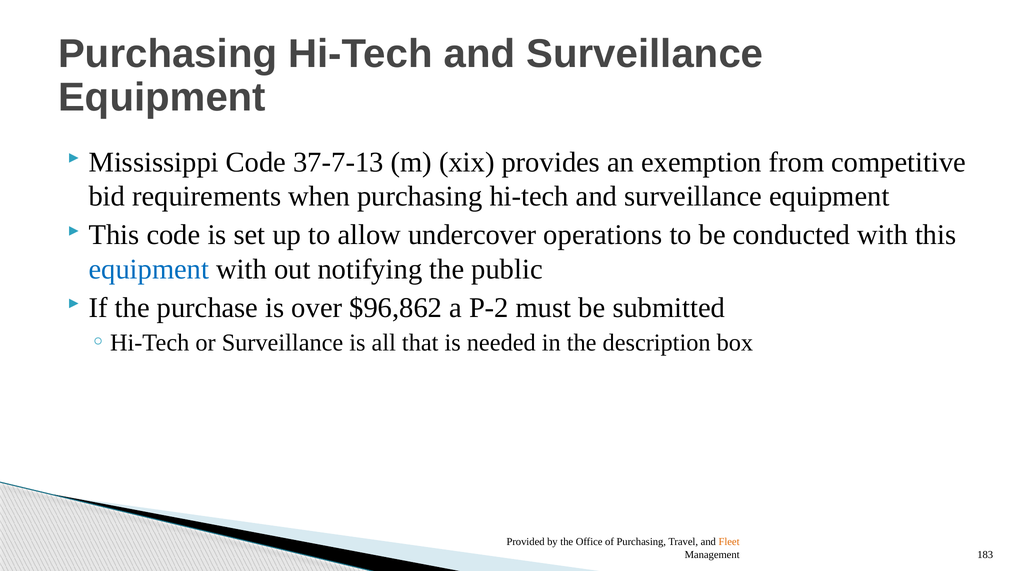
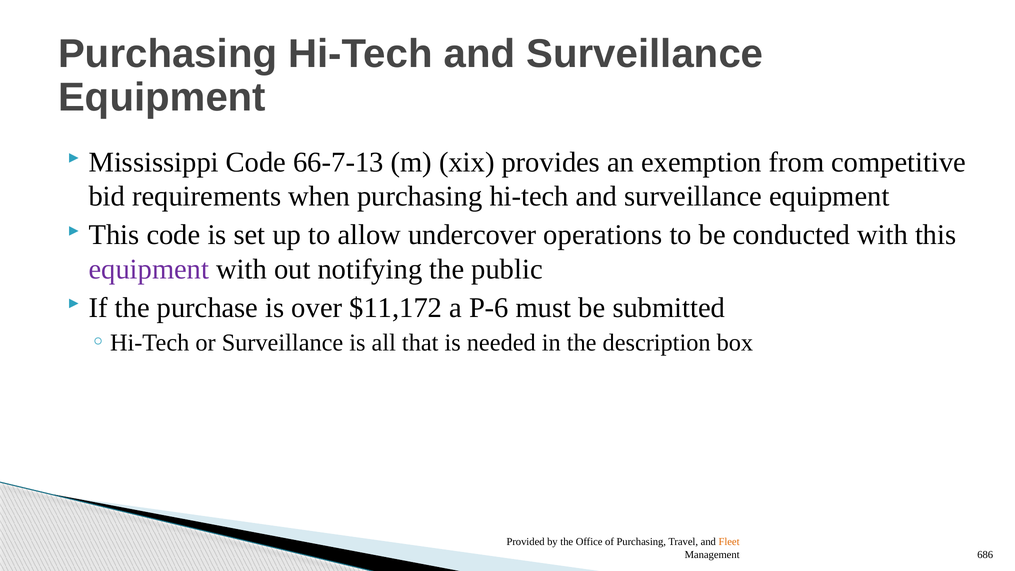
37-7-13: 37-7-13 -> 66-7-13
equipment at (149, 269) colour: blue -> purple
$96,862: $96,862 -> $11,172
P-2: P-2 -> P-6
183: 183 -> 686
